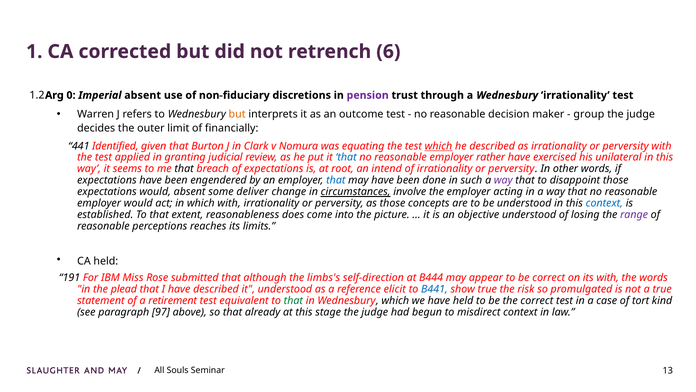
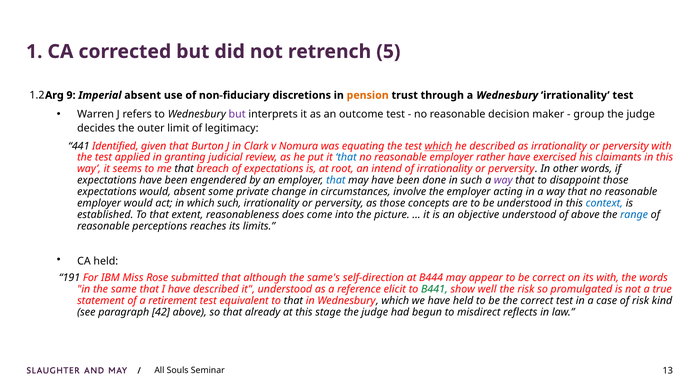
6: 6 -> 5
0: 0 -> 9
pension colour: purple -> orange
but at (237, 114) colour: orange -> purple
financially: financially -> legitimacy
unilateral: unilateral -> claimants
deliver: deliver -> private
circumstances underline: present -> none
which with: with -> such
of losing: losing -> above
range colour: purple -> blue
limbs's: limbs's -> same's
plead: plead -> same
B441 colour: blue -> green
show true: true -> well
that at (293, 301) colour: green -> black
of tort: tort -> risk
97: 97 -> 42
misdirect context: context -> reflects
